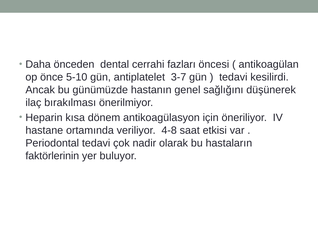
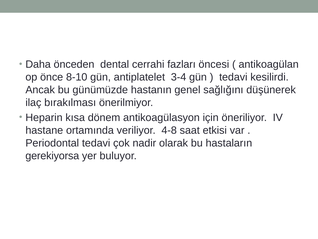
5-10: 5-10 -> 8-10
3-7: 3-7 -> 3-4
faktörlerinin: faktörlerinin -> gerekiyorsa
